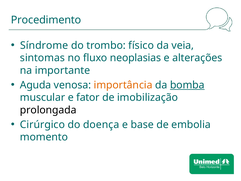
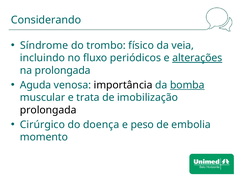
Procedimento: Procedimento -> Considerando
sintomas: sintomas -> incluindo
neoplasias: neoplasias -> periódicos
alterações underline: none -> present
na importante: importante -> prolongada
importância colour: orange -> black
fator: fator -> trata
base: base -> peso
